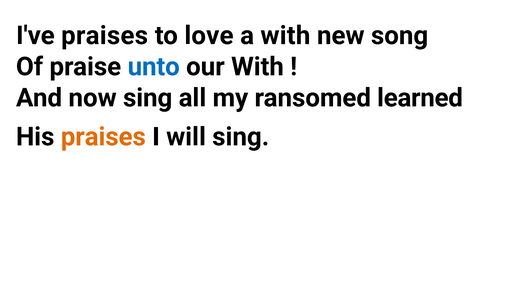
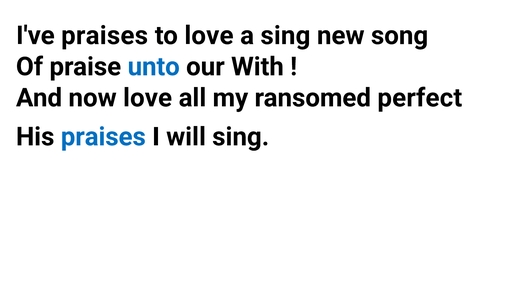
a with: with -> sing
now sing: sing -> love
learned: learned -> perfect
praises at (103, 136) colour: orange -> blue
